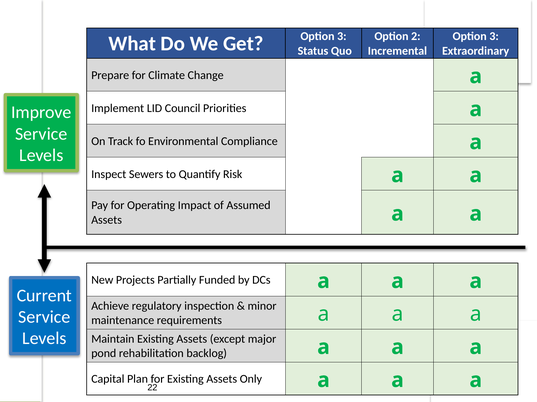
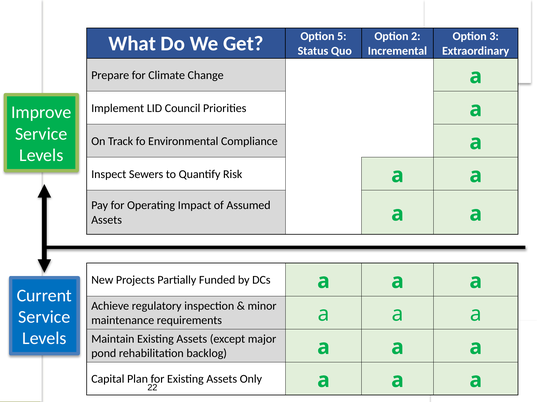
Get Option 3: 3 -> 5
